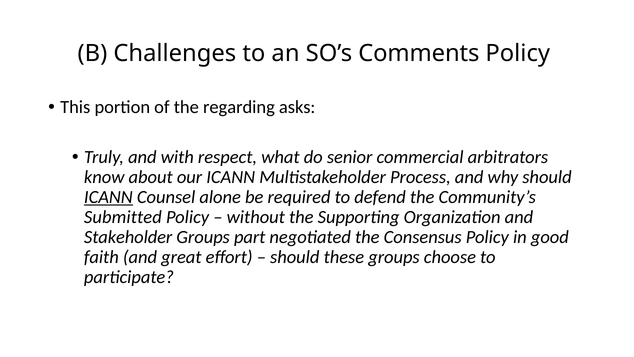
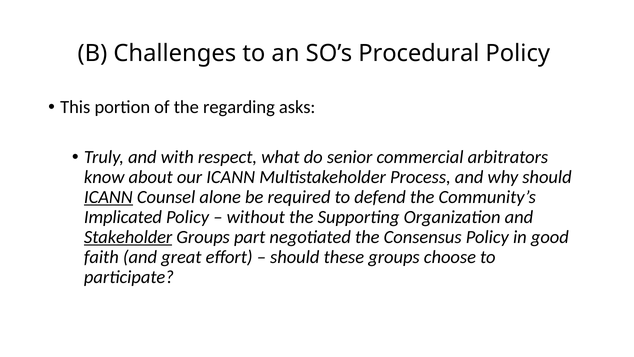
Comments: Comments -> Procedural
Submitted: Submitted -> Implicated
Stakeholder underline: none -> present
